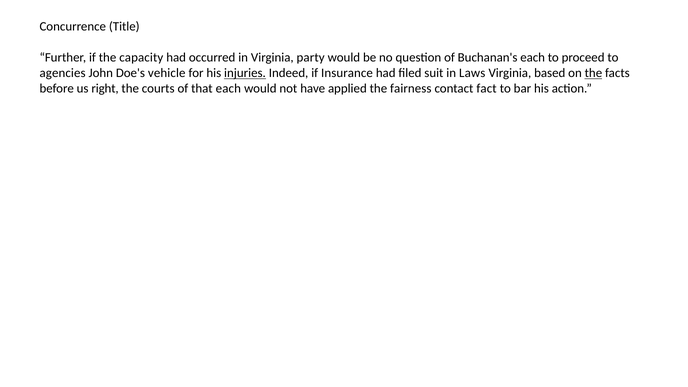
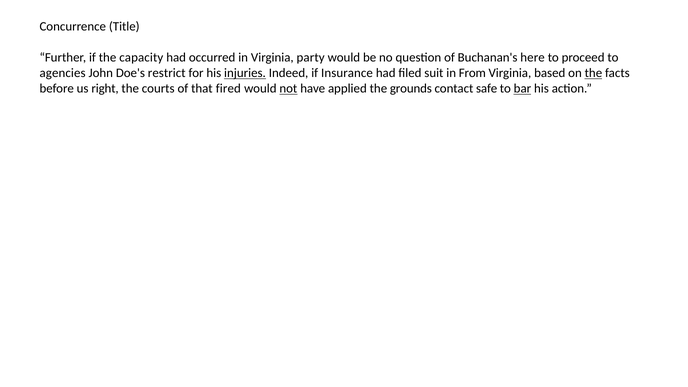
Buchanan's each: each -> here
vehicle: vehicle -> restrict
Laws: Laws -> From
that each: each -> fired
not underline: none -> present
fairness: fairness -> grounds
fact: fact -> safe
bar underline: none -> present
